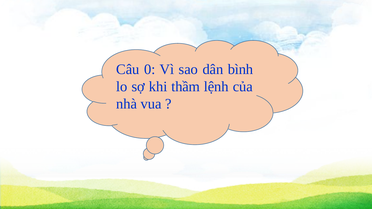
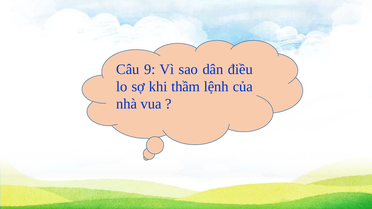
0: 0 -> 9
bình: bình -> điều
